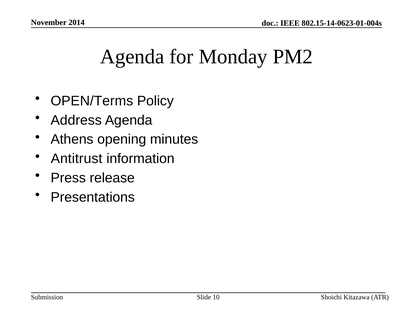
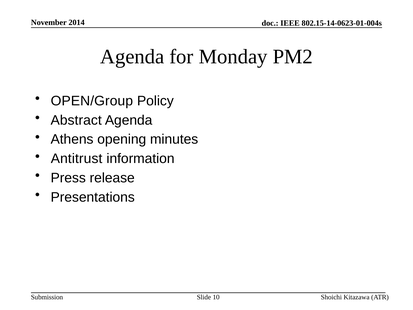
OPEN/Terms: OPEN/Terms -> OPEN/Group
Address: Address -> Abstract
